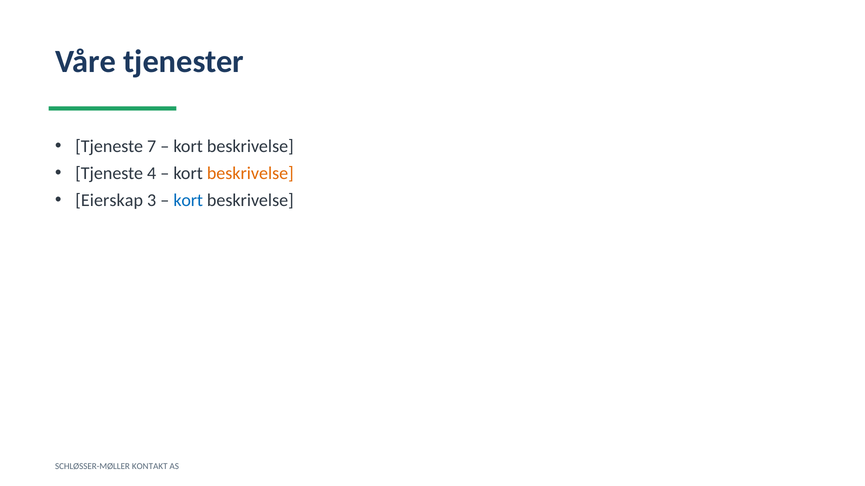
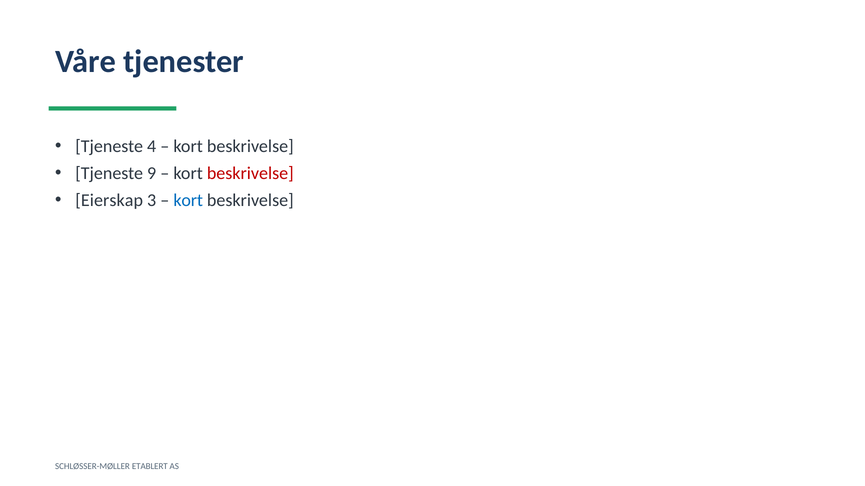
7: 7 -> 4
4: 4 -> 9
beskrivelse at (250, 174) colour: orange -> red
KONTAKT: KONTAKT -> ETABLERT
